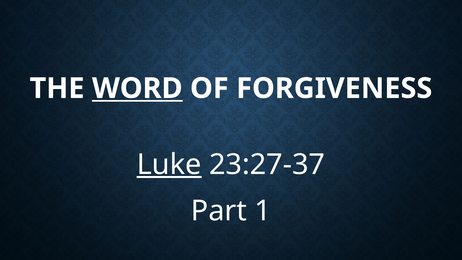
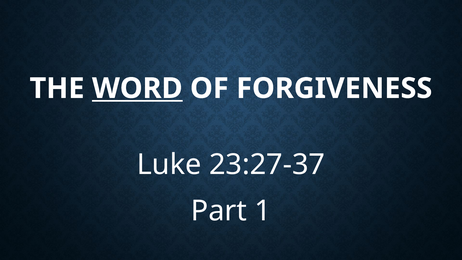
Luke underline: present -> none
